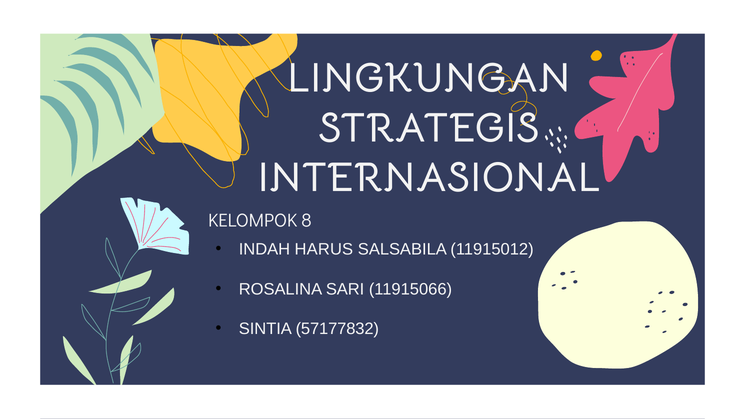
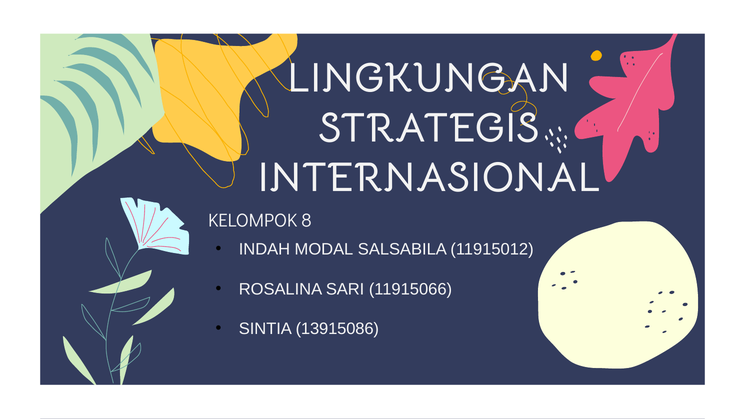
HARUS: HARUS -> MODAL
57177832: 57177832 -> 13915086
